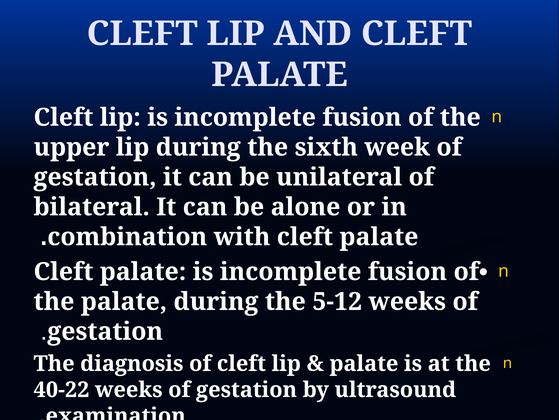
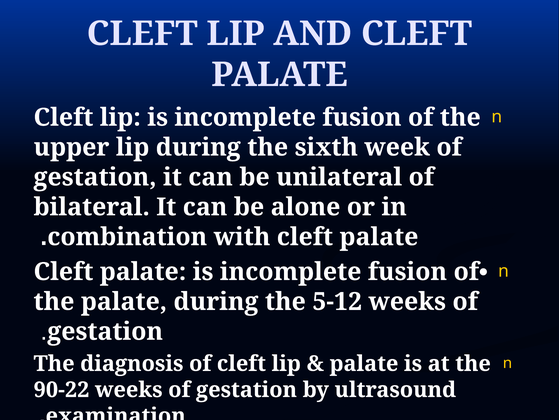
40-22: 40-22 -> 90-22
